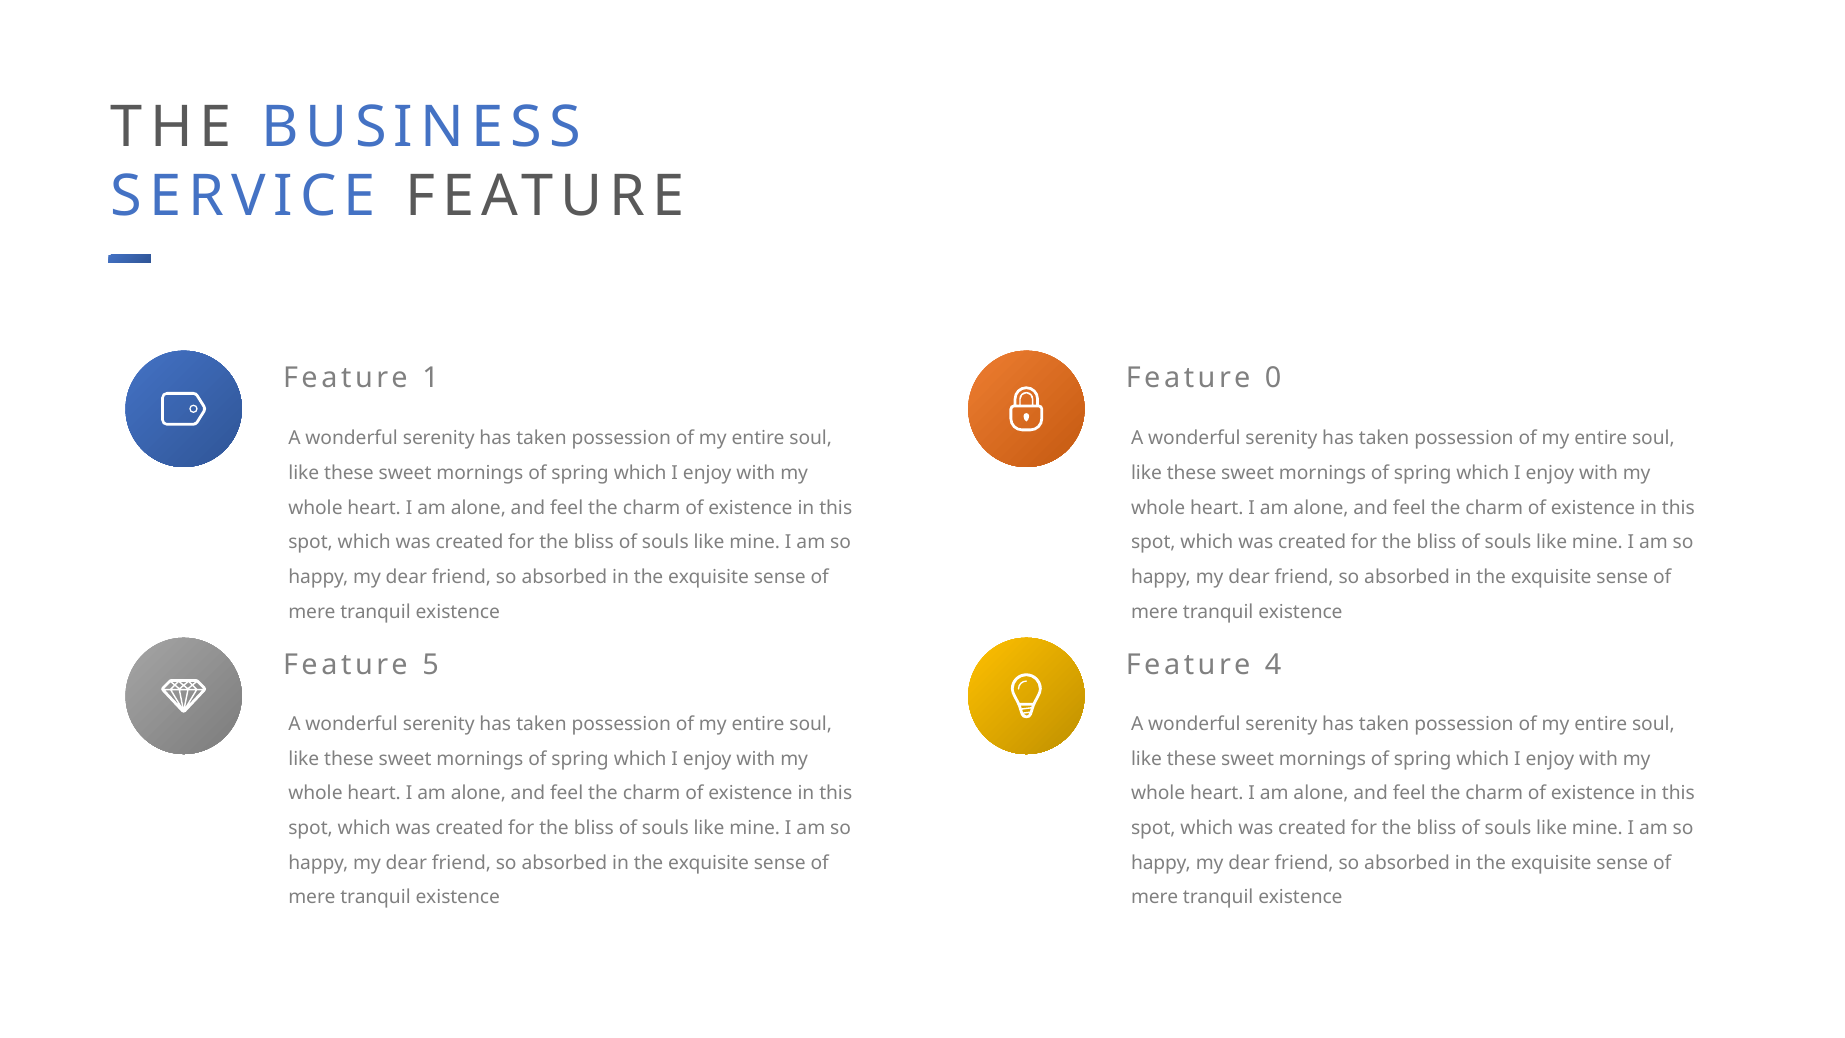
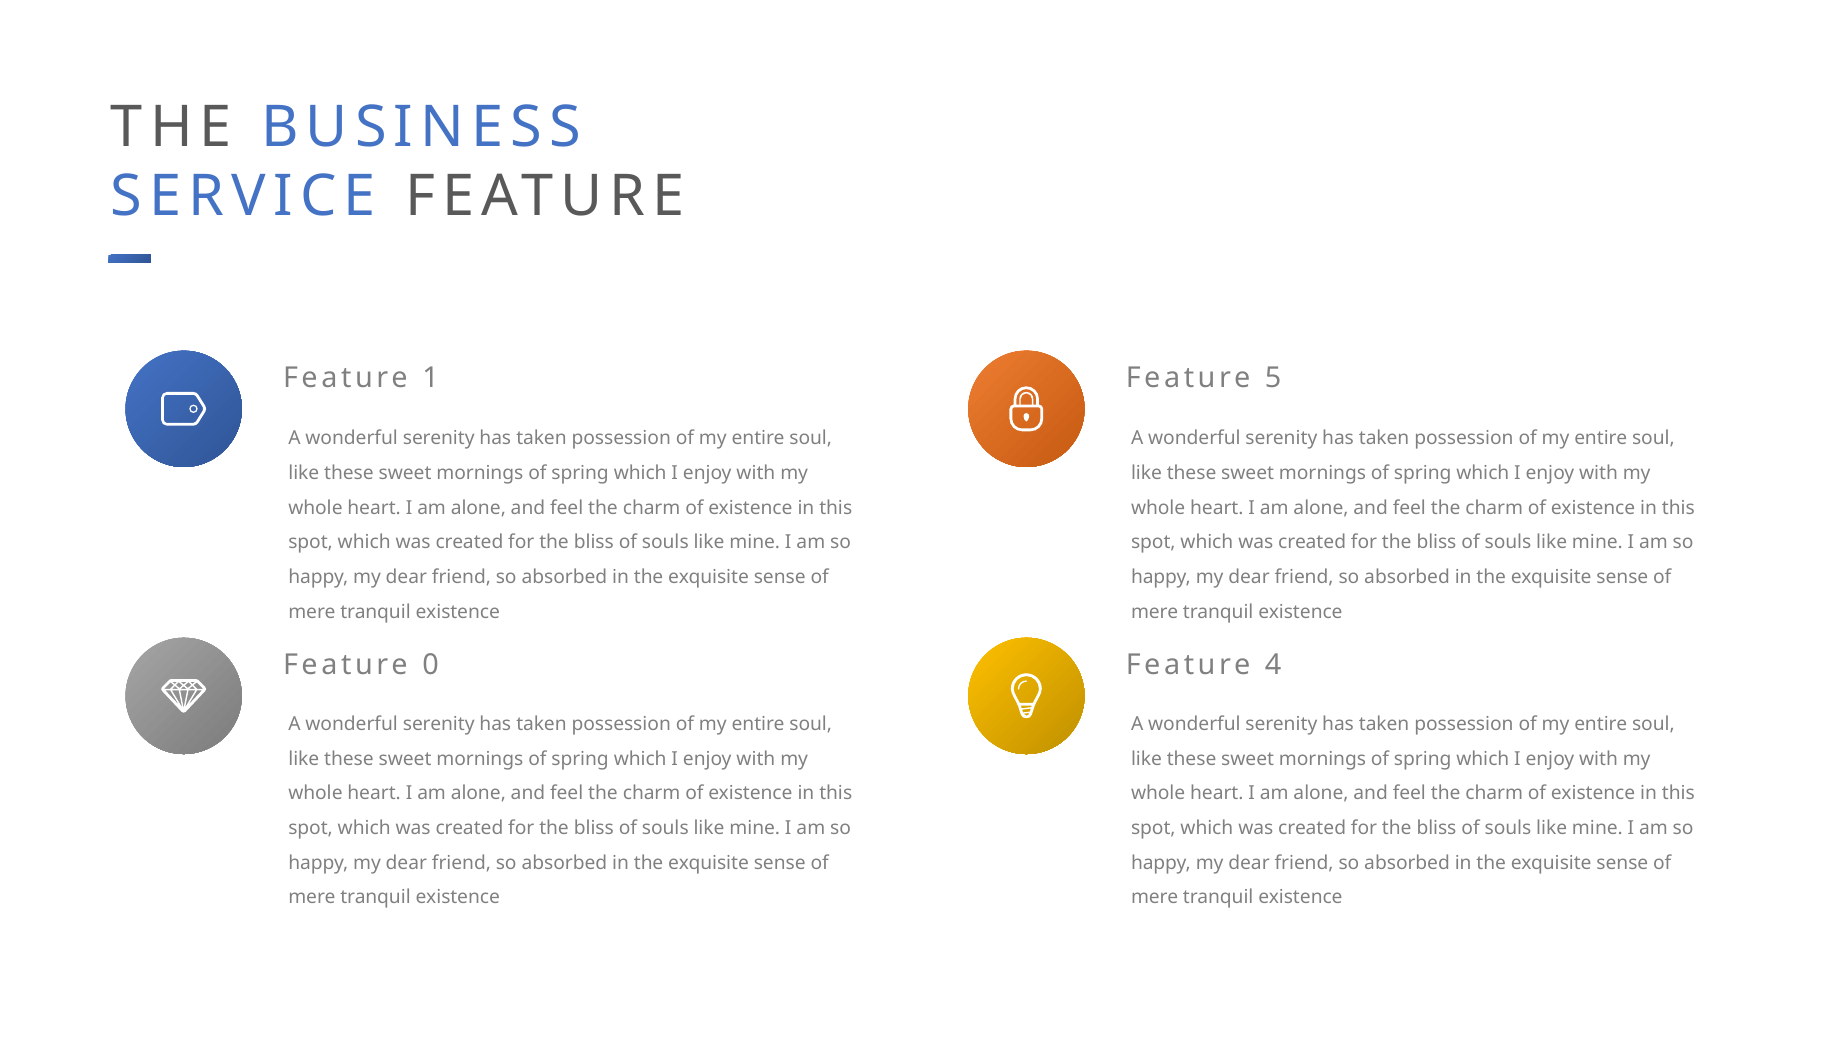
0: 0 -> 5
5: 5 -> 0
